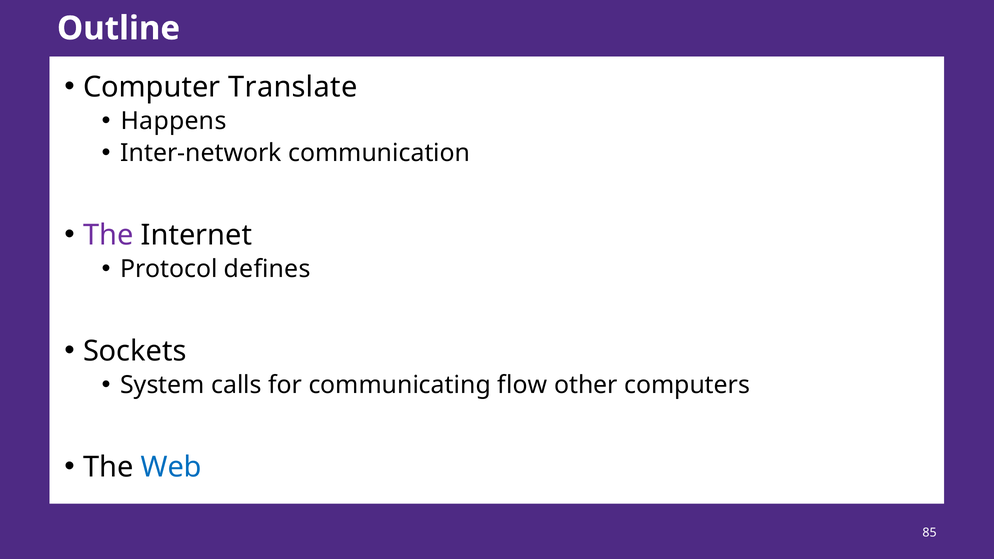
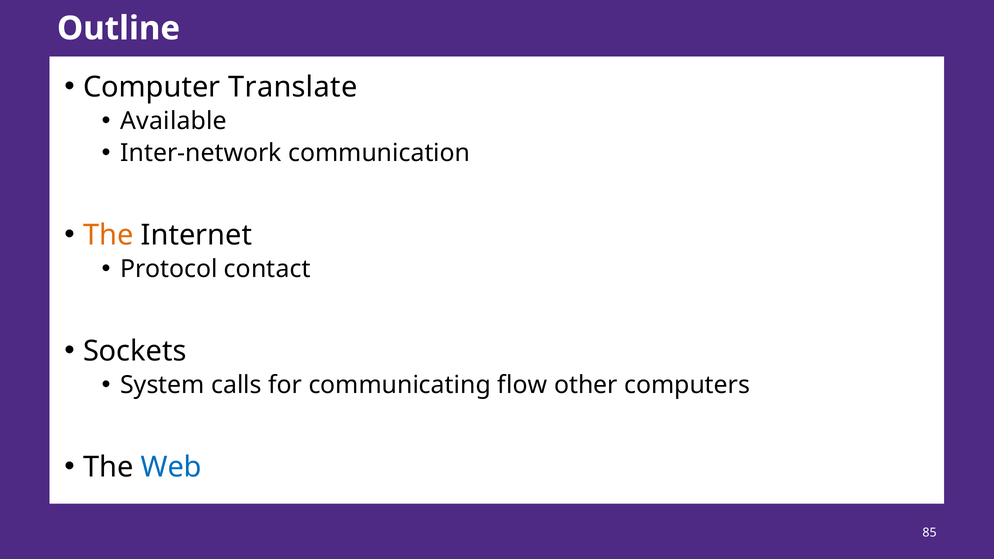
Happens: Happens -> Available
The at (108, 235) colour: purple -> orange
defines: defines -> contact
